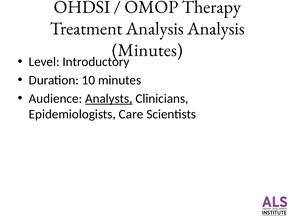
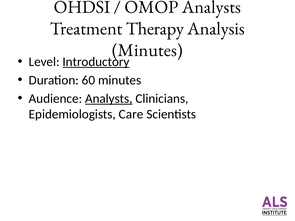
OMOP Therapy: Therapy -> Analysts
Treatment Analysis: Analysis -> Therapy
Introductory underline: none -> present
10: 10 -> 60
